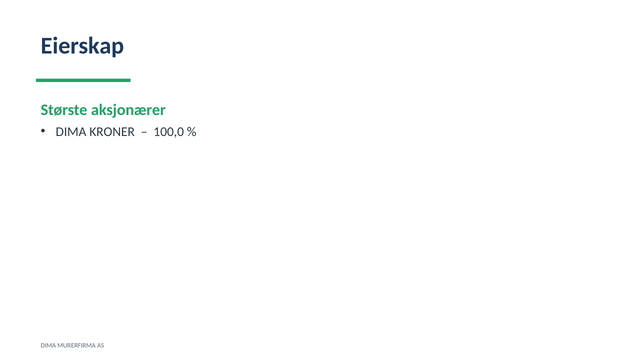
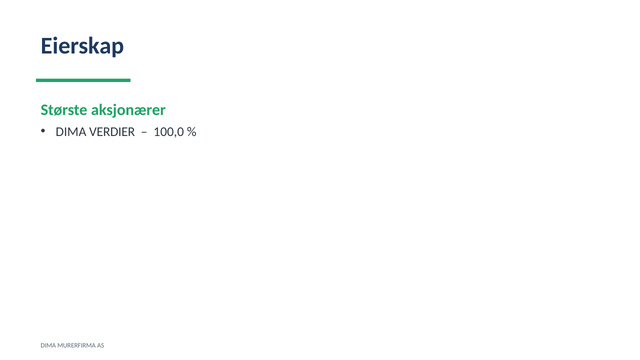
KRONER: KRONER -> VERDIER
